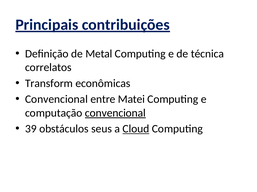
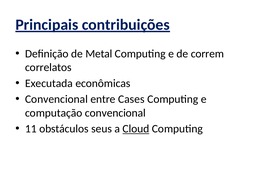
técnica: técnica -> correm
Transform: Transform -> Executada
Matei: Matei -> Cases
convencional at (115, 113) underline: present -> none
39: 39 -> 11
